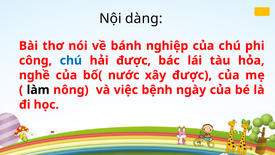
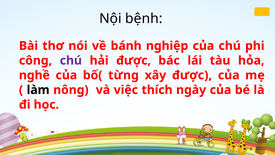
dàng: dàng -> bệnh
chú at (71, 60) colour: blue -> purple
nước: nước -> từng
bệnh: bệnh -> thích
